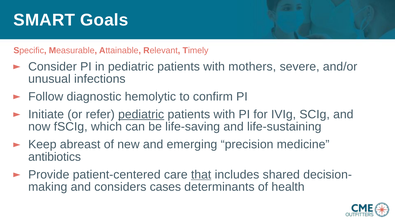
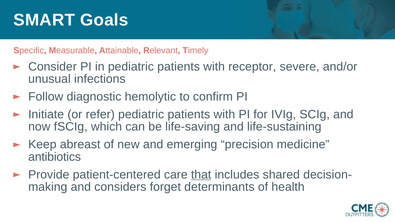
mothers: mothers -> receptor
pediatric at (141, 115) underline: present -> none
cases: cases -> forget
